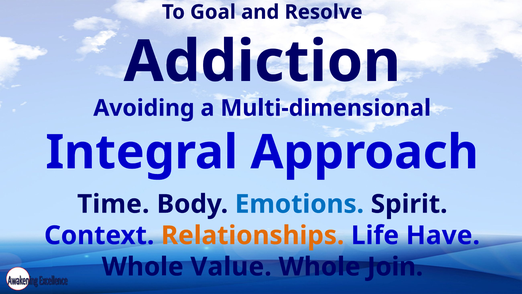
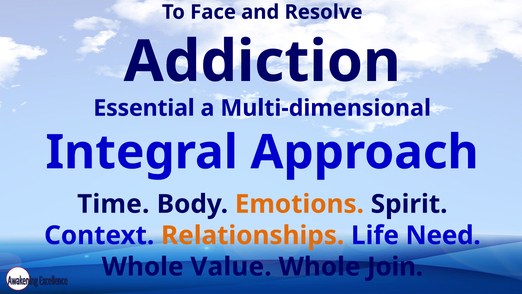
Goal: Goal -> Face
Avoiding: Avoiding -> Essential
Emotions colour: blue -> orange
Have: Have -> Need
